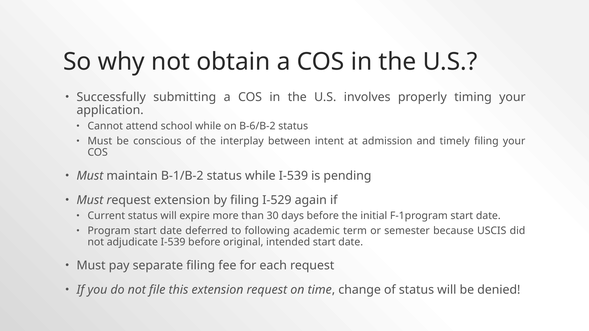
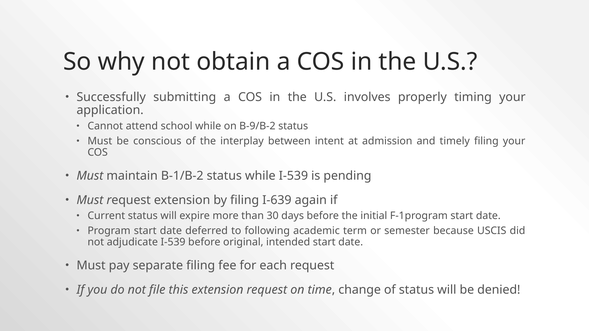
B-6/B-2: B-6/B-2 -> B-9/B-2
I-529: I-529 -> I-639
